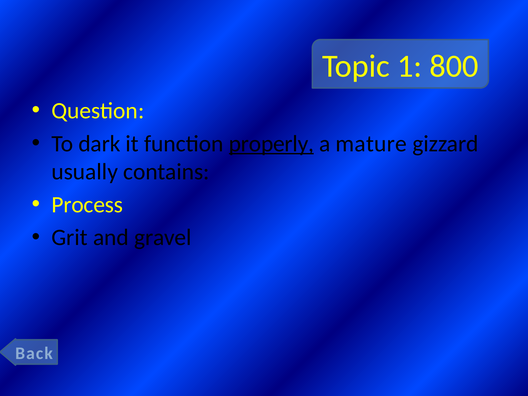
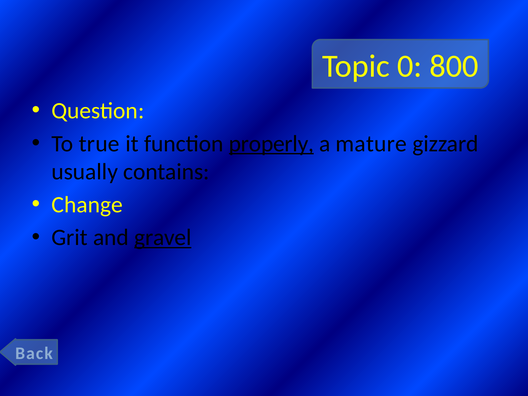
1: 1 -> 0
dark: dark -> true
Process: Process -> Change
gravel underline: none -> present
